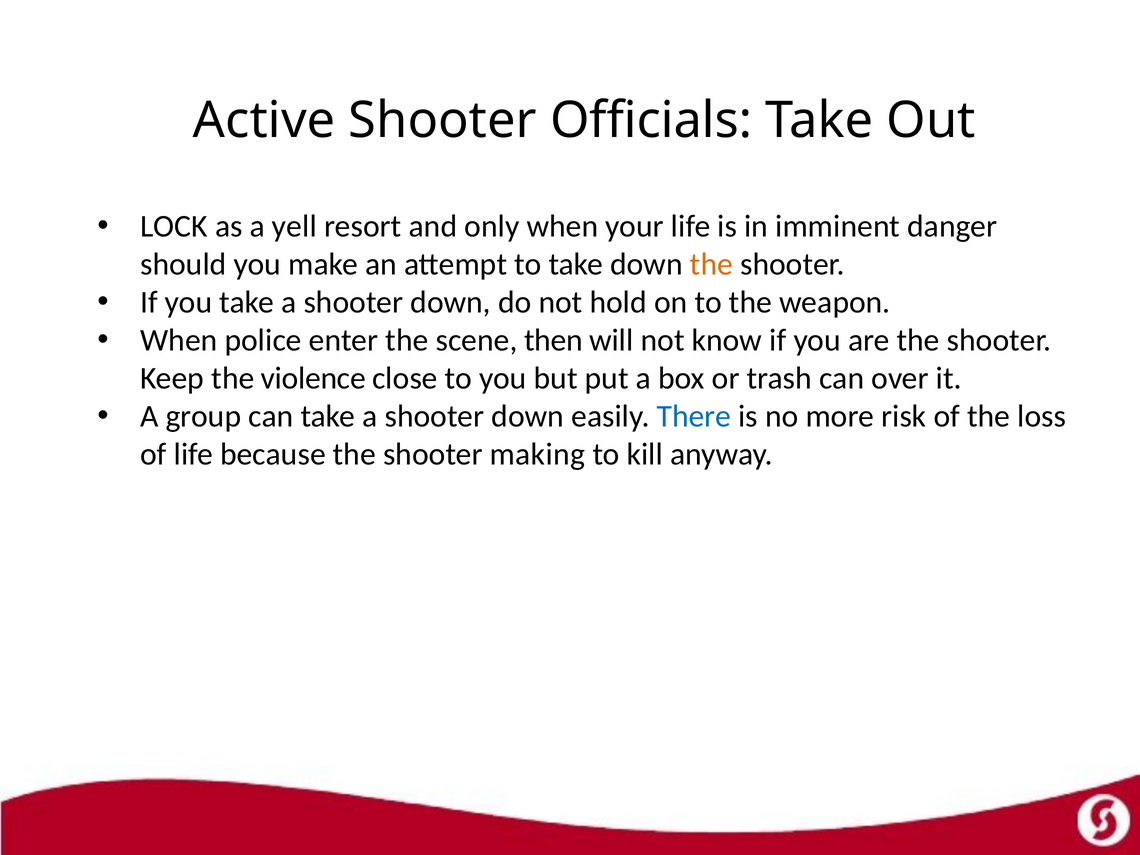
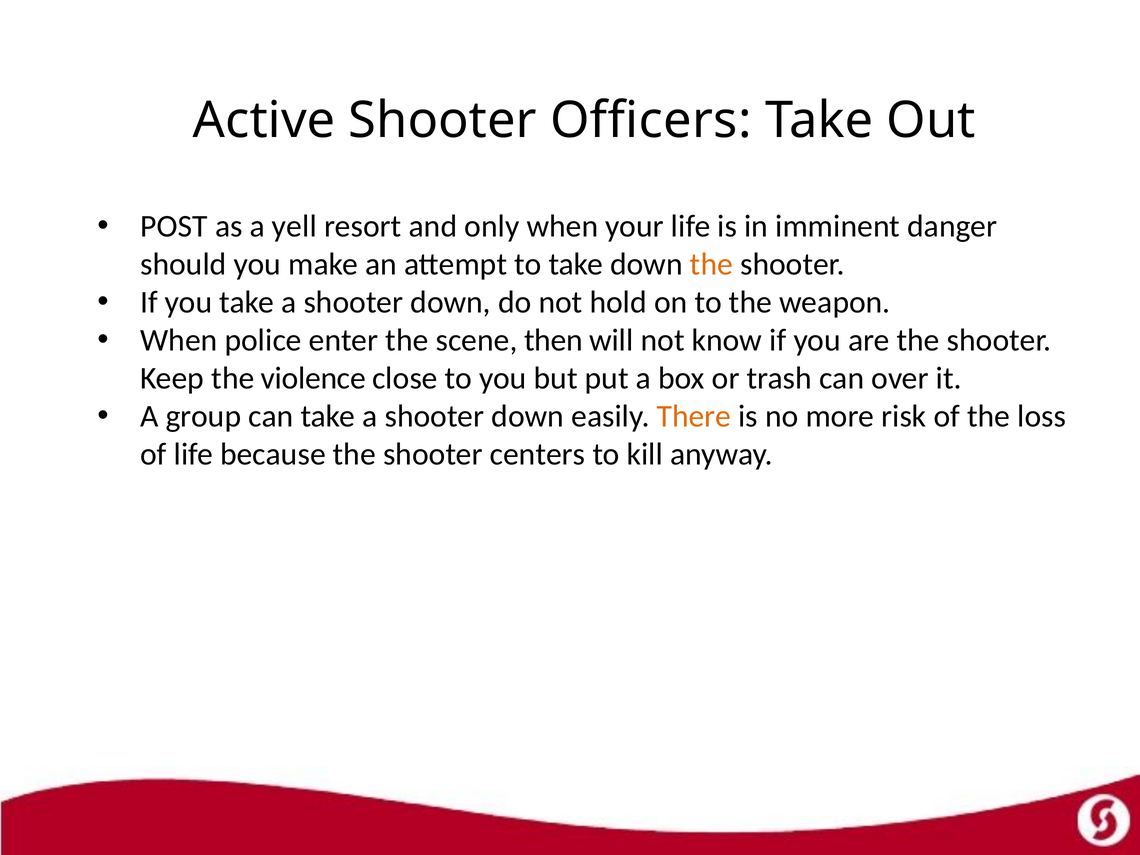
Officials: Officials -> Officers
LOCK: LOCK -> POST
There colour: blue -> orange
making: making -> centers
